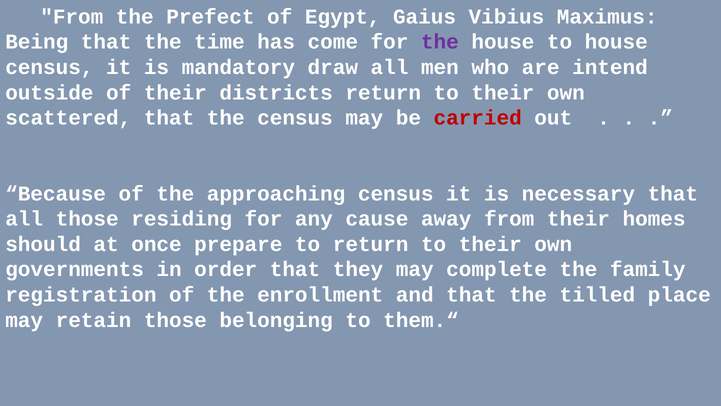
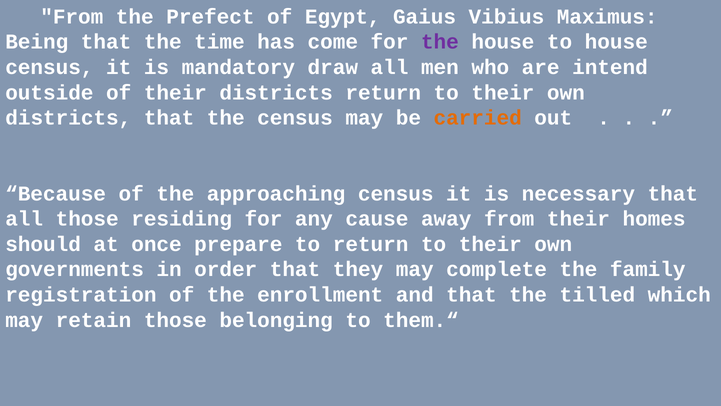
scattered at (68, 118): scattered -> districts
carried colour: red -> orange
place: place -> which
